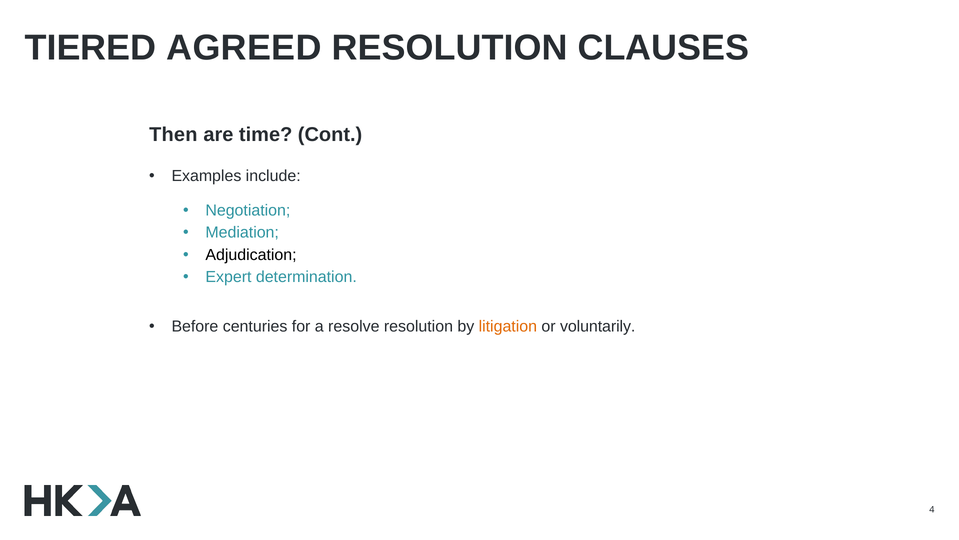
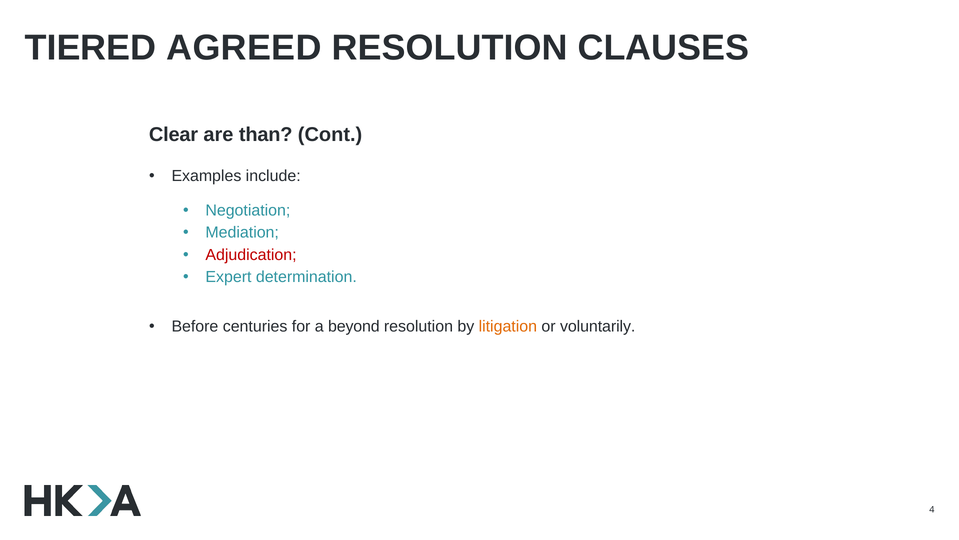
Then: Then -> Clear
time: time -> than
Adjudication colour: black -> red
resolve: resolve -> beyond
